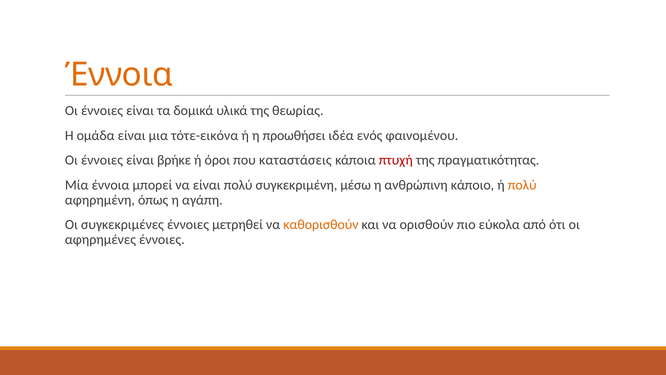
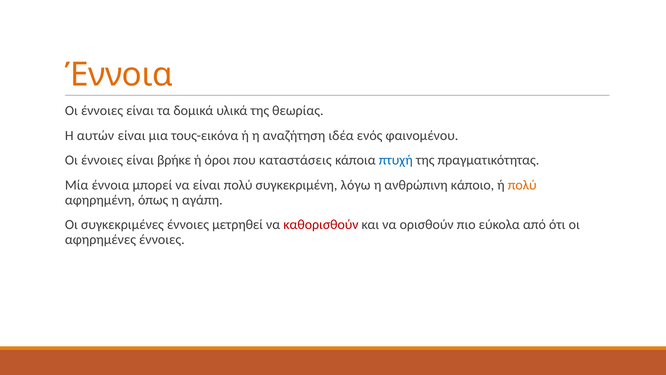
ομάδα: ομάδα -> αυτών
τότε-εικόνα: τότε-εικόνα -> τους-εικόνα
προωθήσει: προωθήσει -> αναζήτηση
πτυχή colour: red -> blue
μέσω: μέσω -> λόγω
καθορισθούν colour: orange -> red
